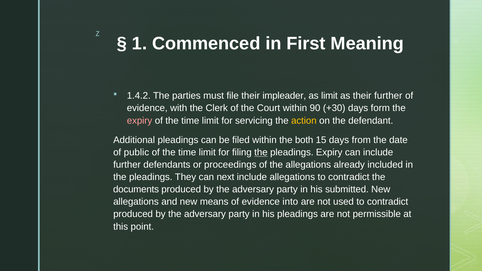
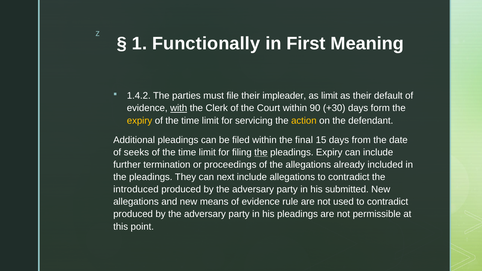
Commenced: Commenced -> Functionally
their further: further -> default
with underline: none -> present
expiry at (140, 121) colour: pink -> yellow
both: both -> final
public: public -> seeks
defendants: defendants -> termination
documents: documents -> introduced
into: into -> rule
